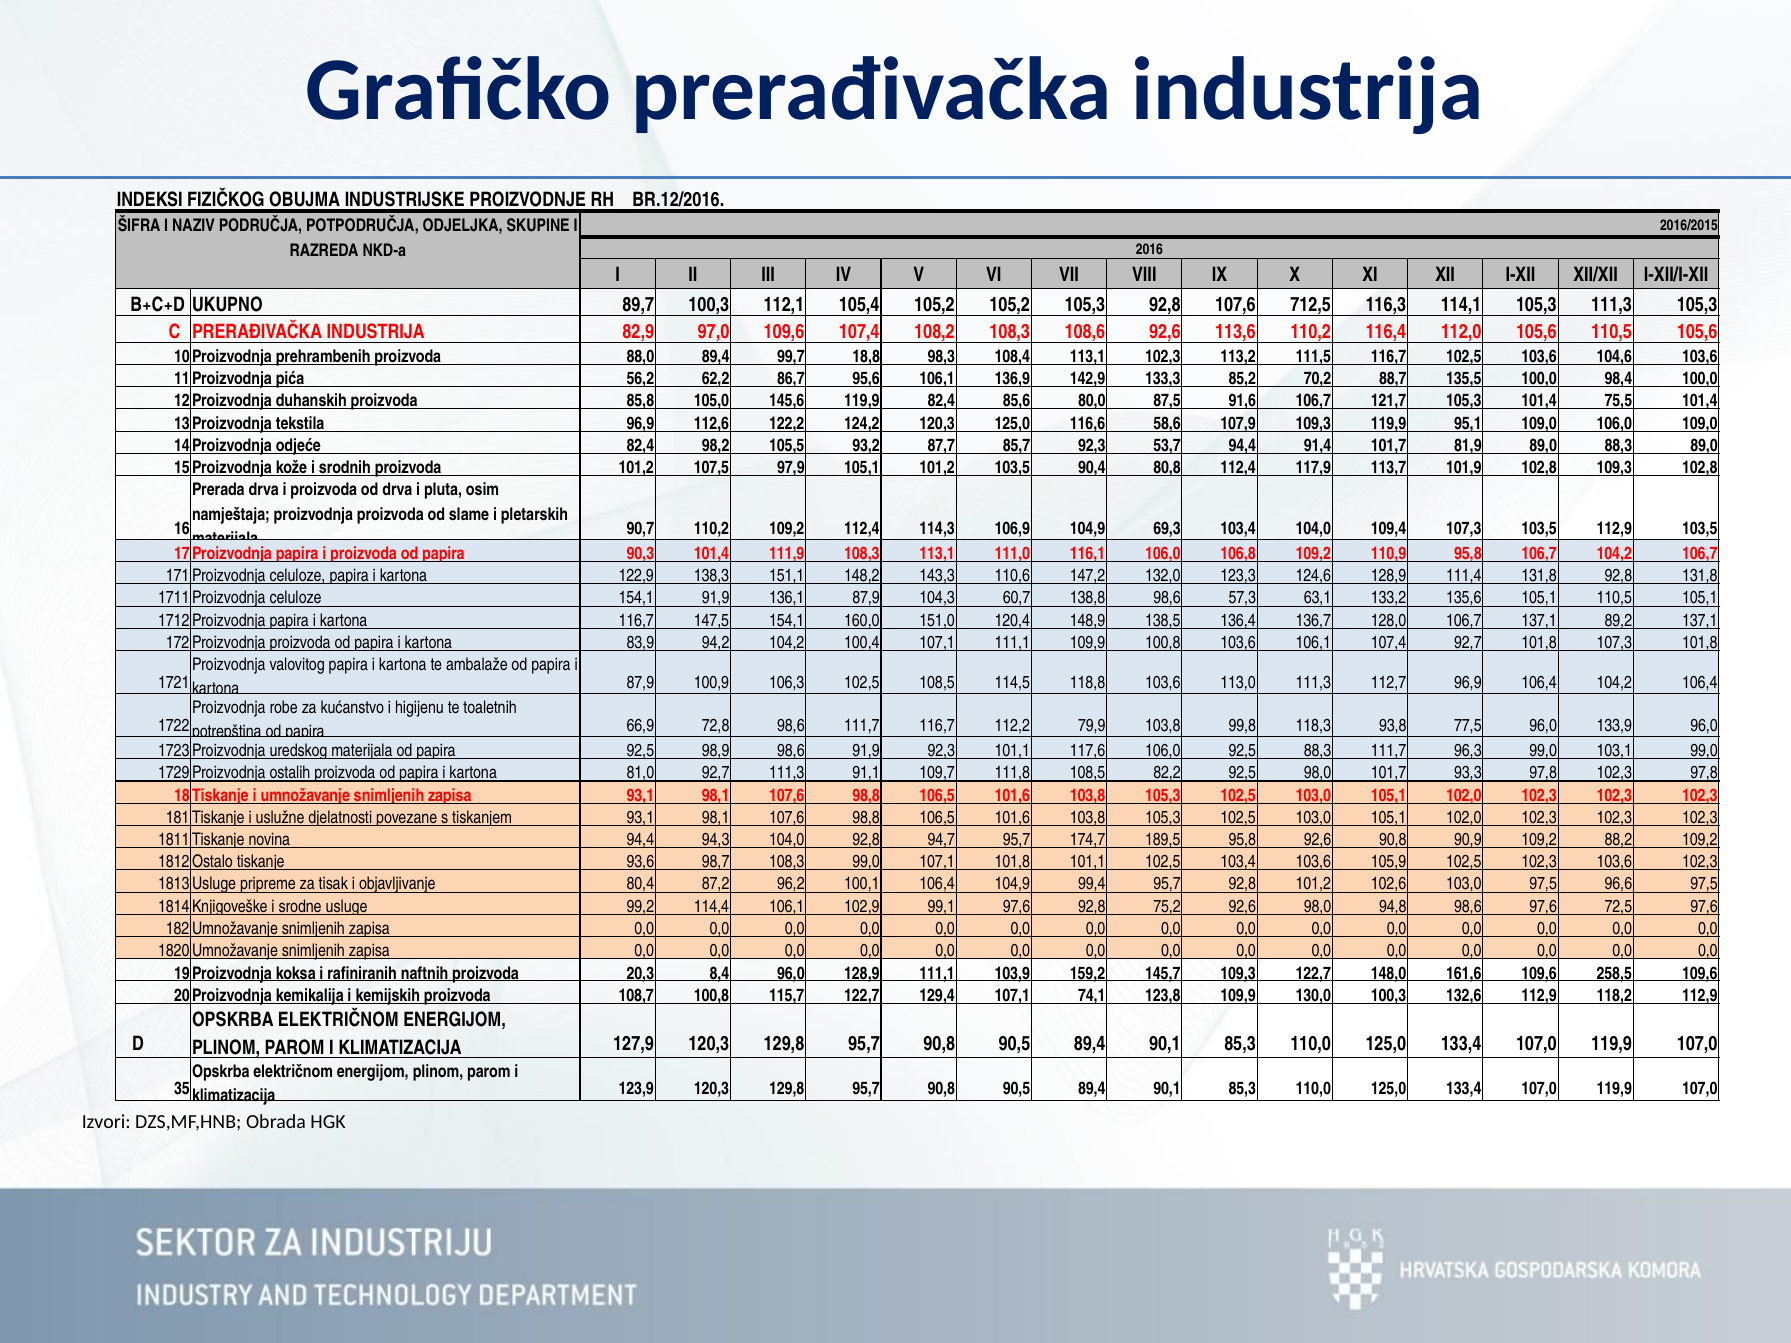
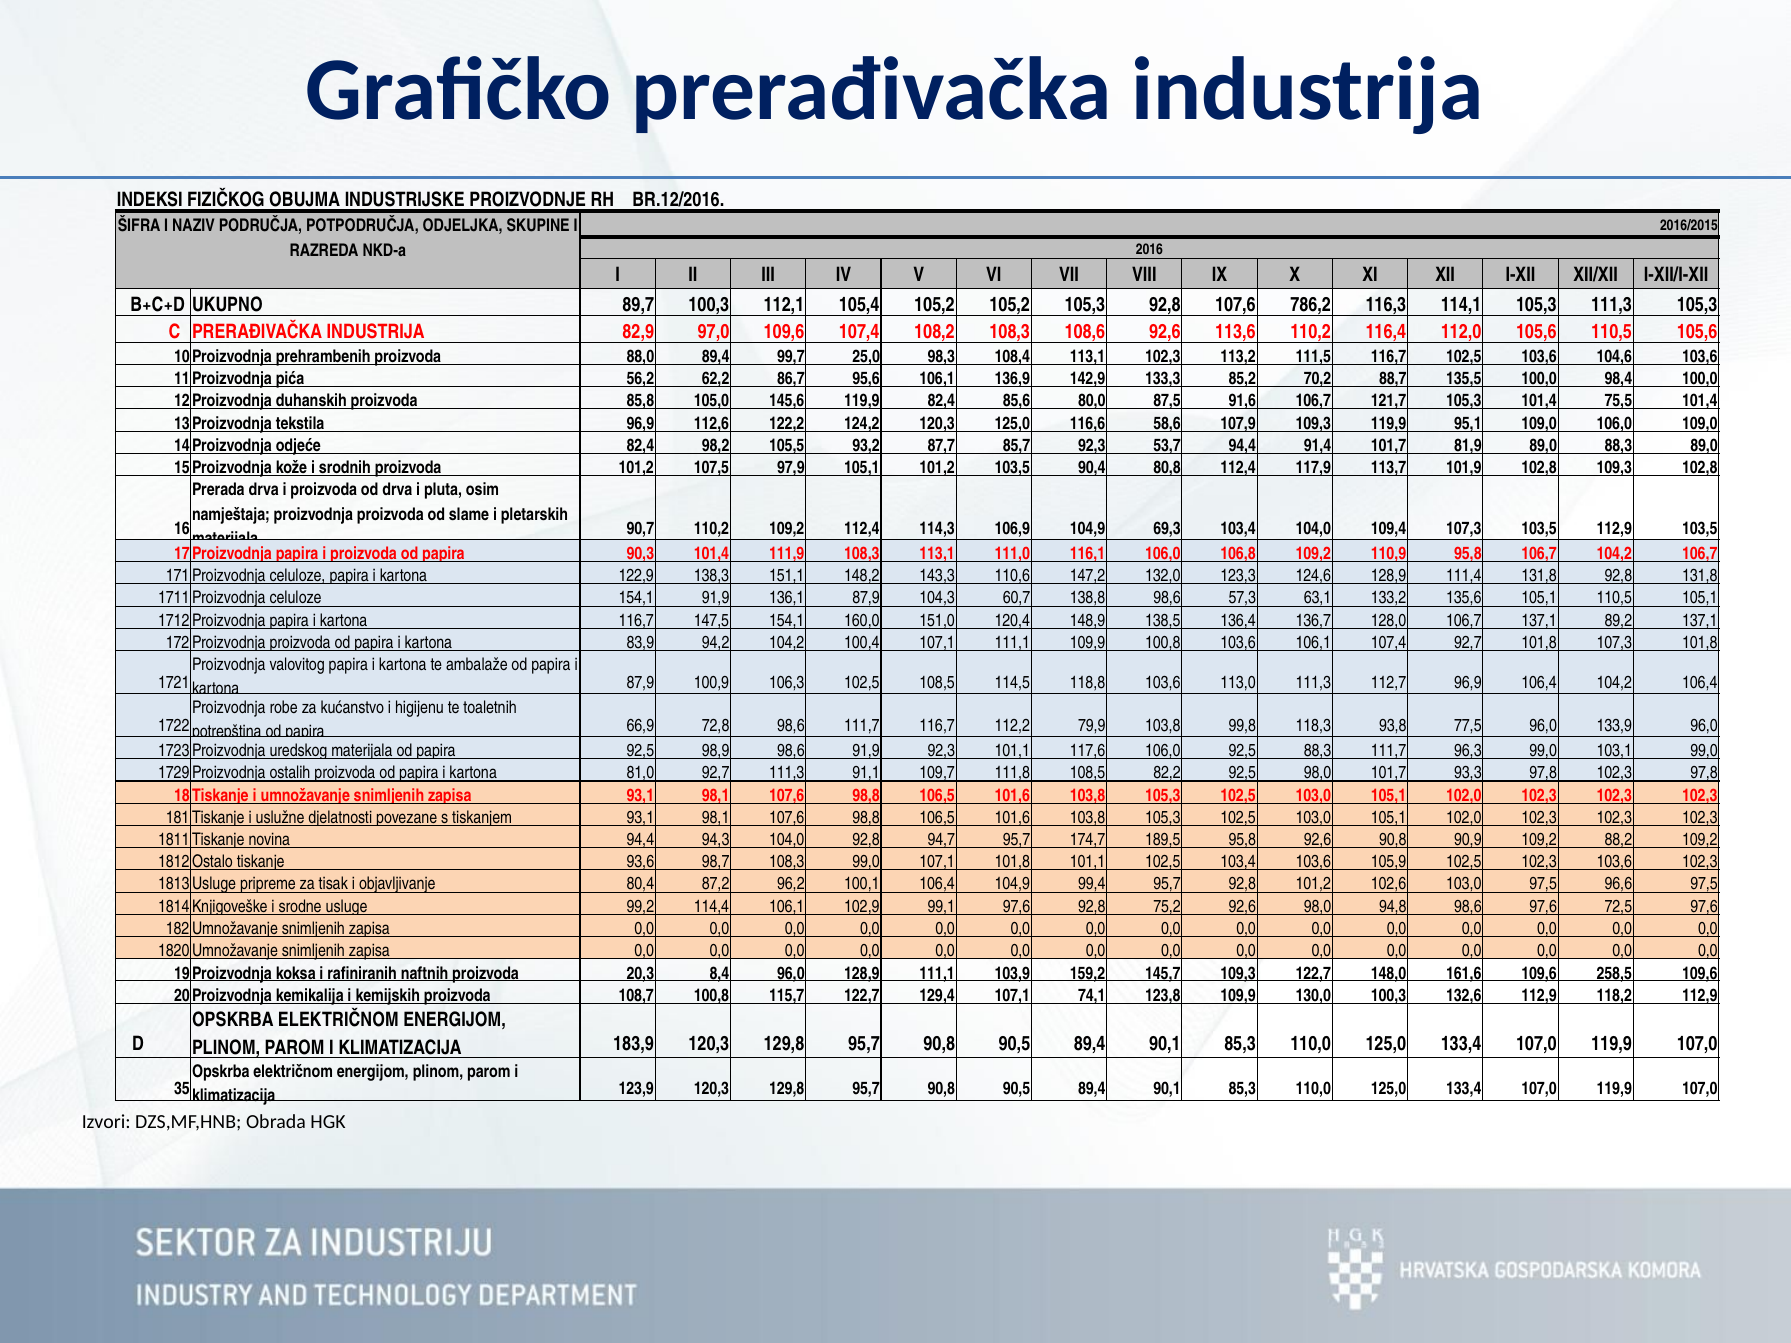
712,5: 712,5 -> 786,2
18,8: 18,8 -> 25,0
127,9: 127,9 -> 183,9
